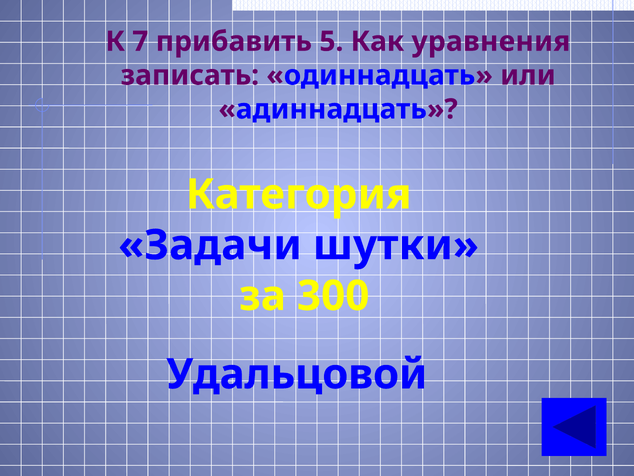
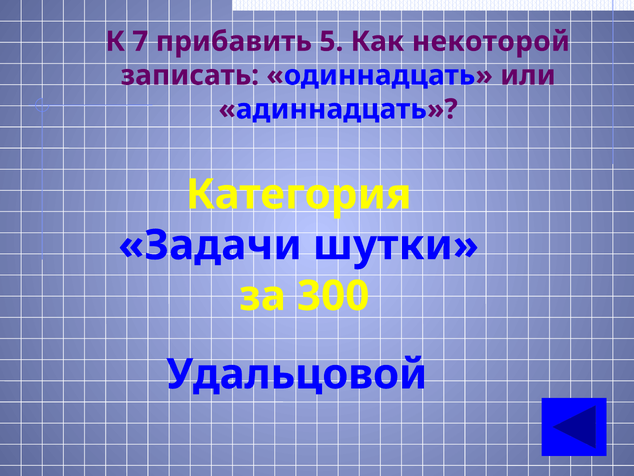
уравнения: уравнения -> некоторой
